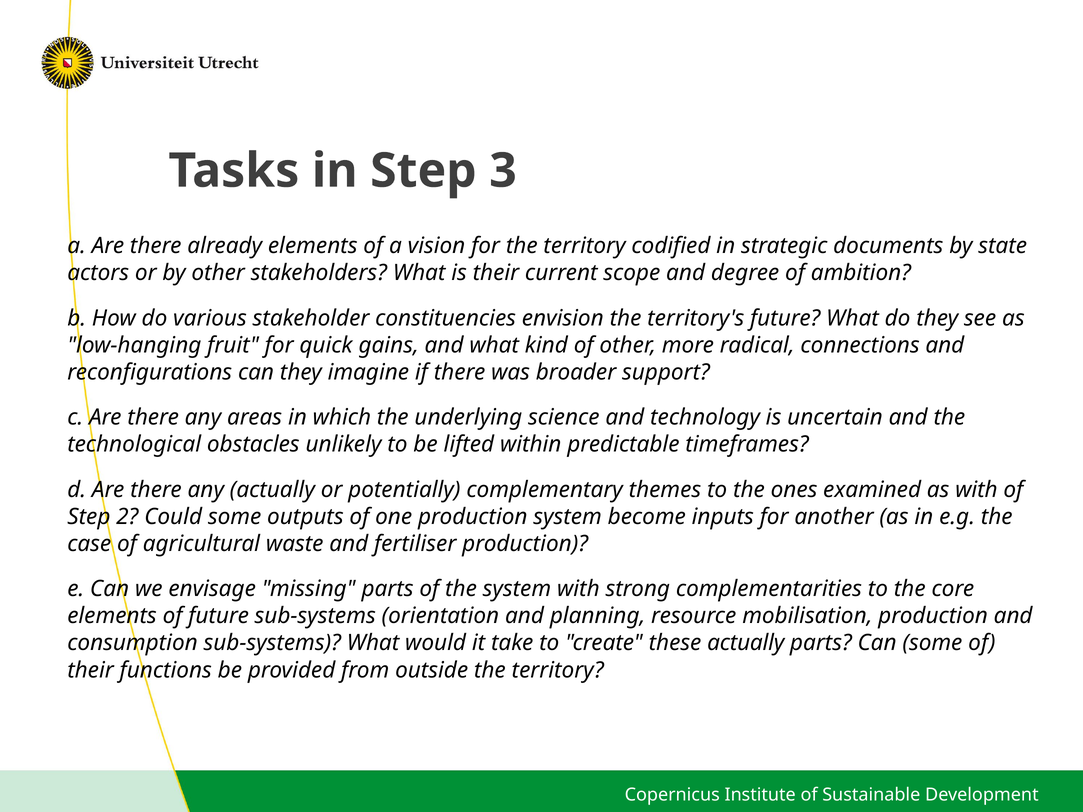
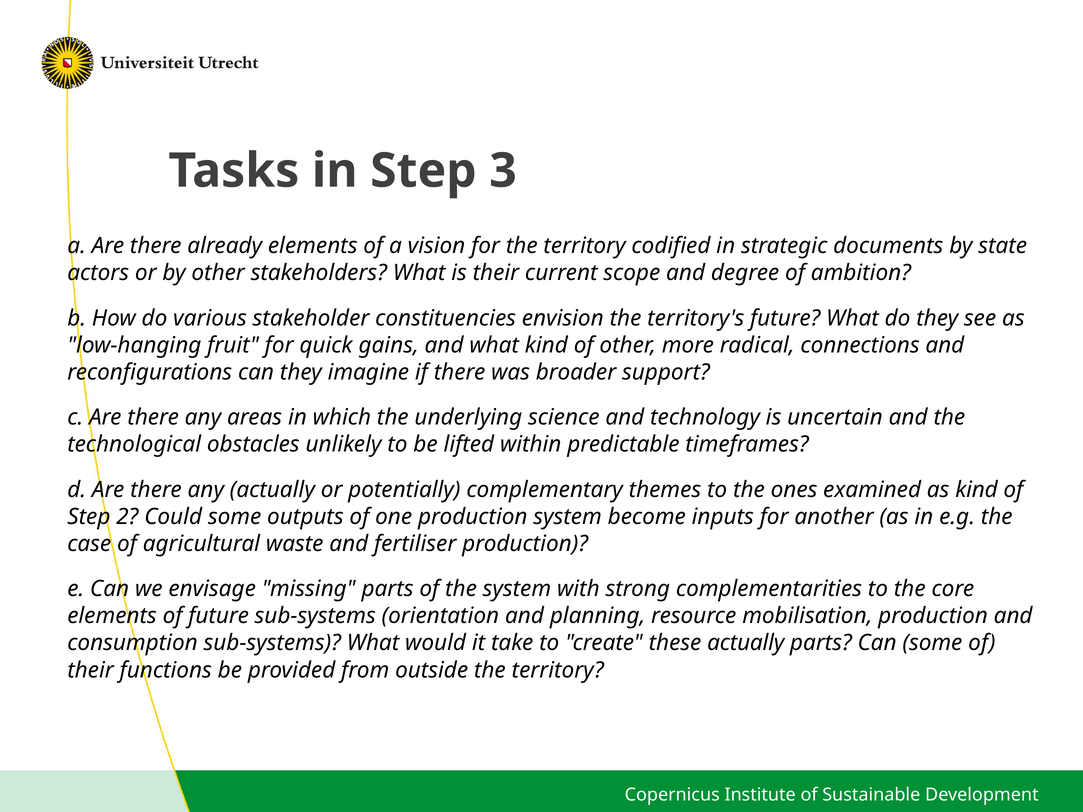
as with: with -> kind
